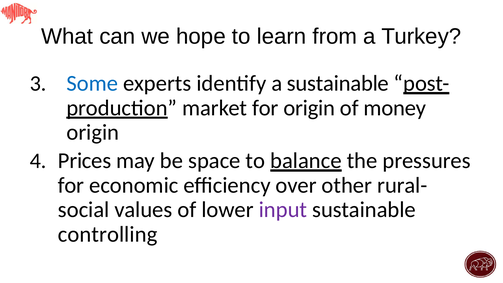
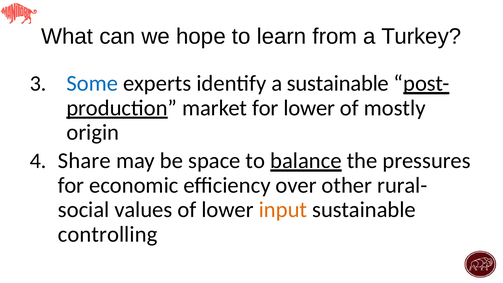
for origin: origin -> lower
money: money -> mostly
Prices: Prices -> Share
input colour: purple -> orange
